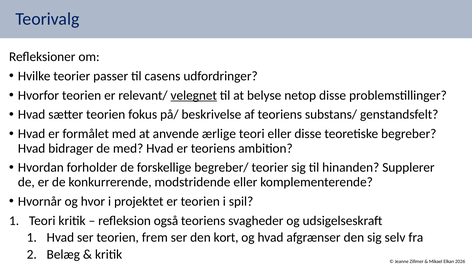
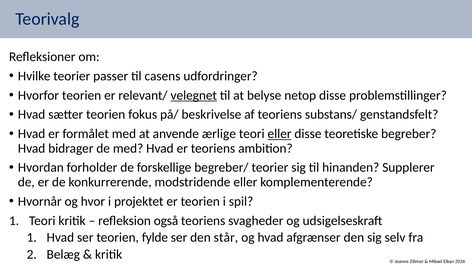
eller at (280, 134) underline: none -> present
frem: frem -> fylde
kort: kort -> står
